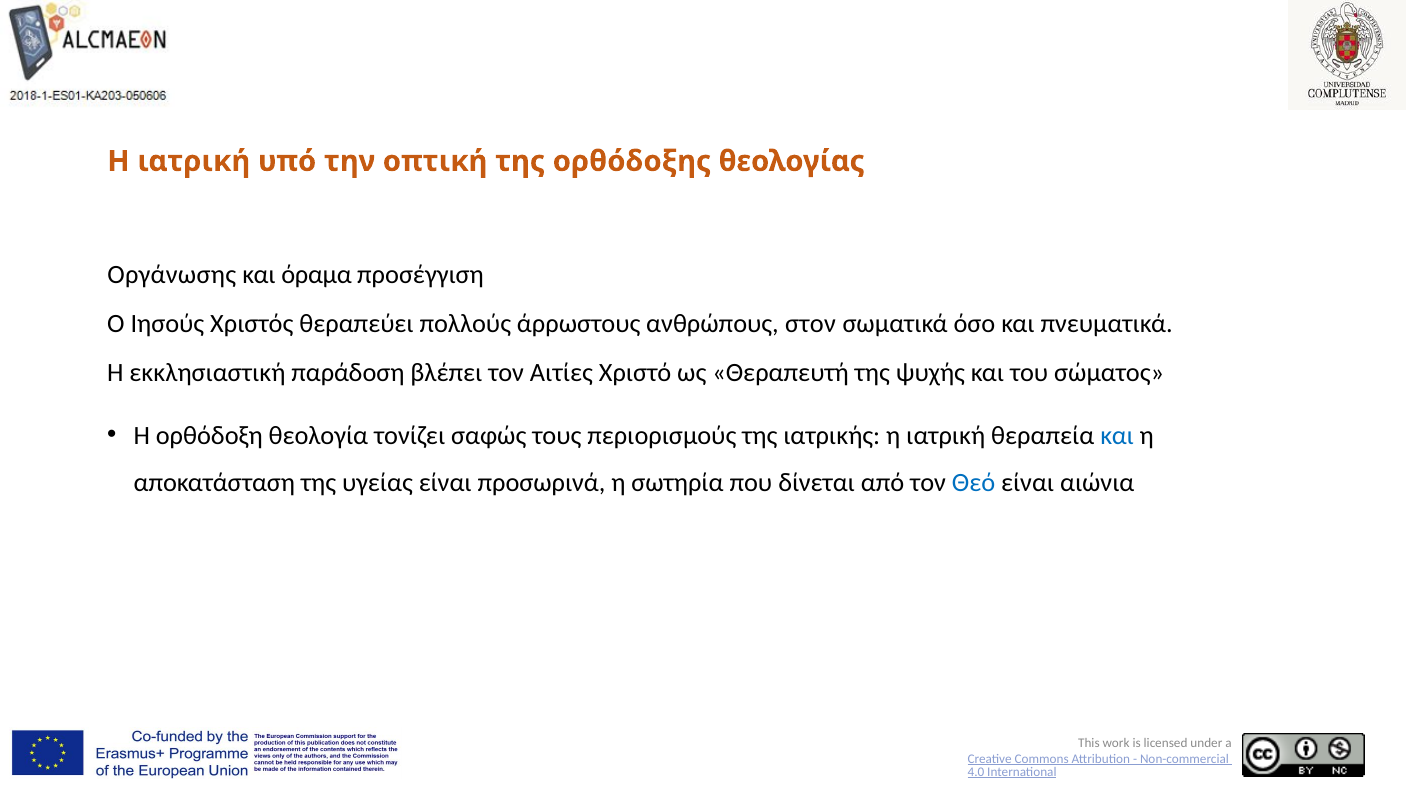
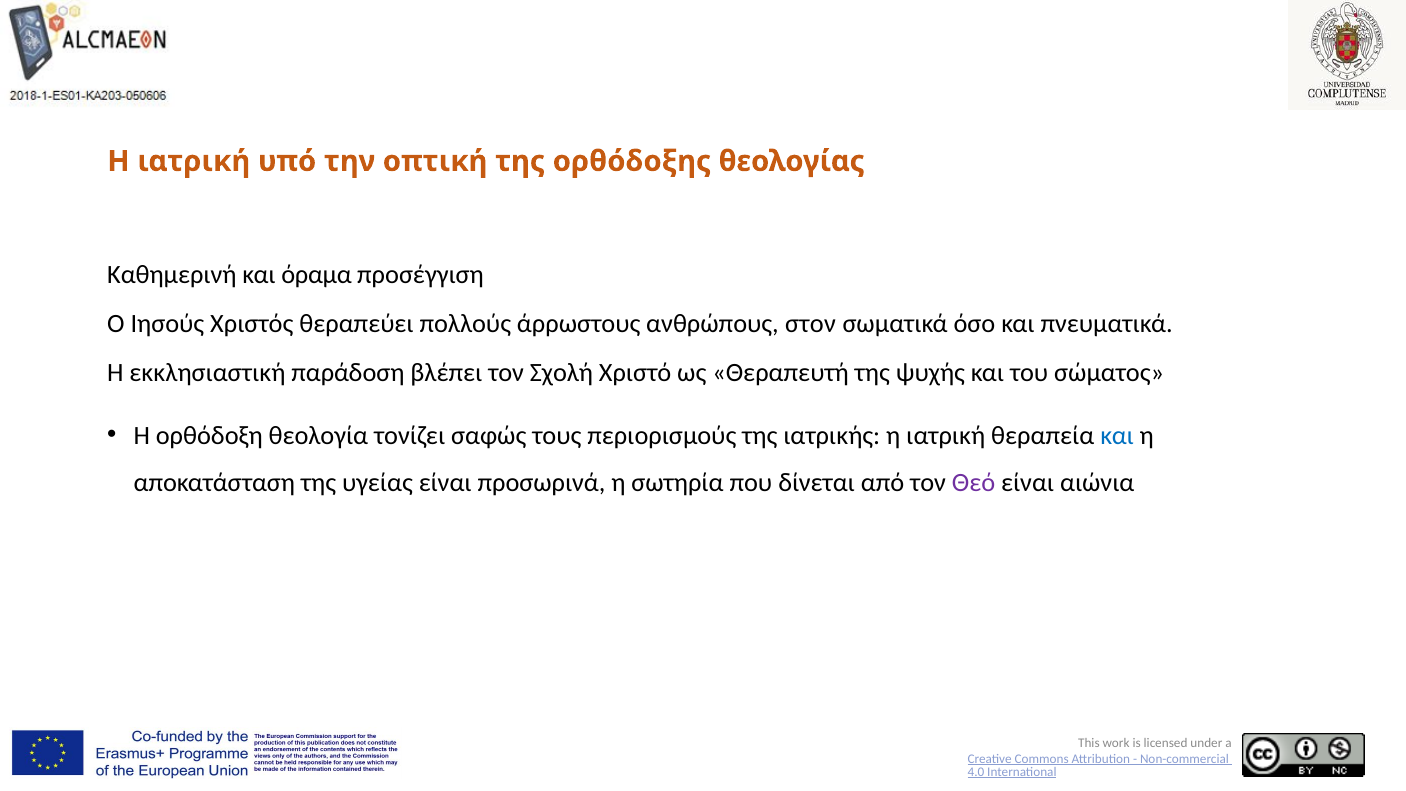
Οργάνωσης: Οργάνωσης -> Καθημερινή
Αιτίες: Αιτίες -> Σχολή
Θεό colour: blue -> purple
